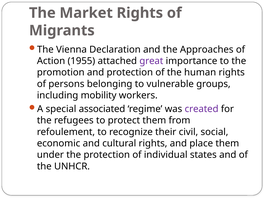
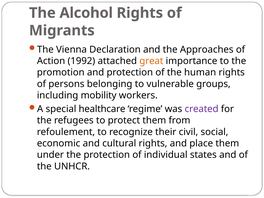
Market: Market -> Alcohol
1955: 1955 -> 1992
great colour: purple -> orange
associated: associated -> healthcare
